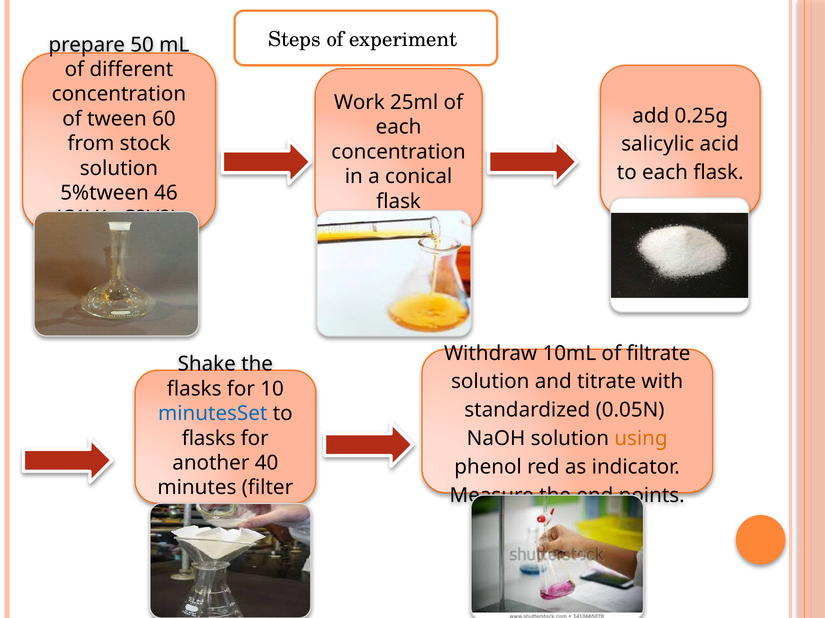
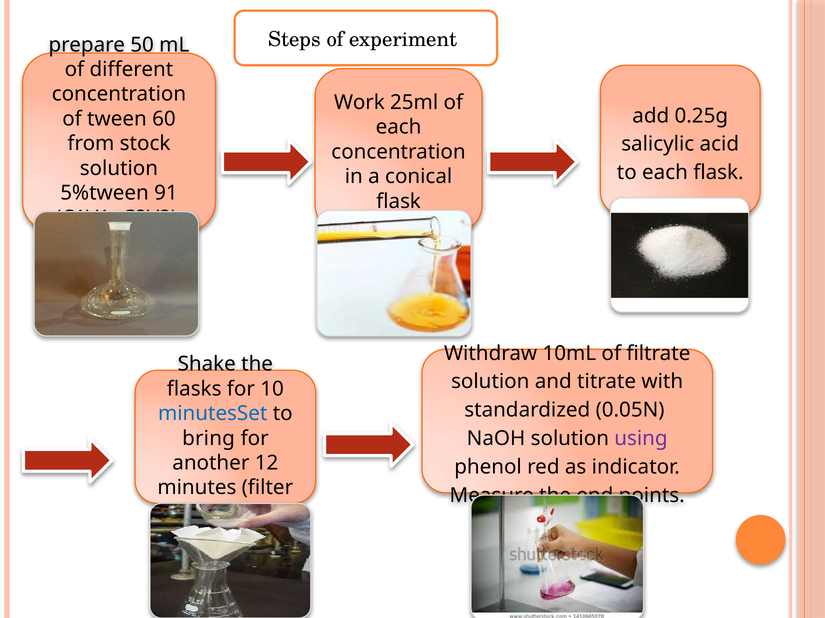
46: 46 -> 91
flasks at (209, 439): flasks -> bring
using colour: orange -> purple
40: 40 -> 12
